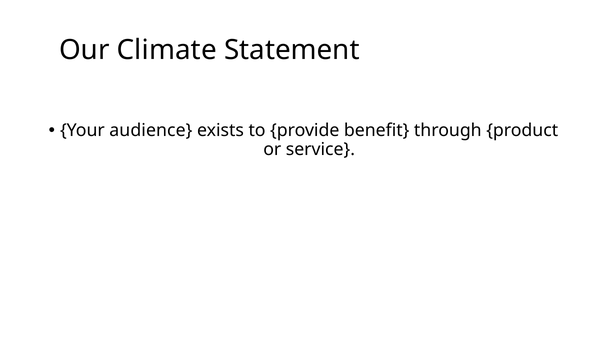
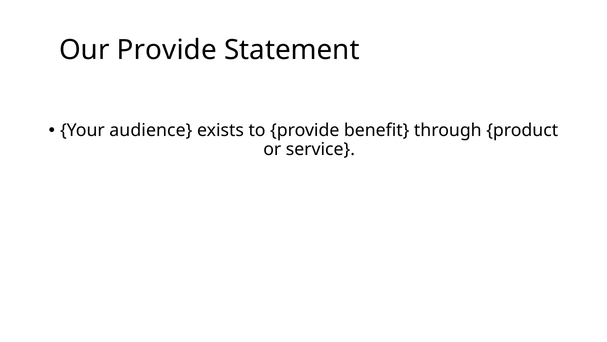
Our Climate: Climate -> Provide
